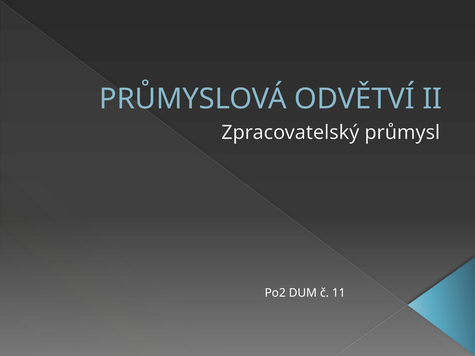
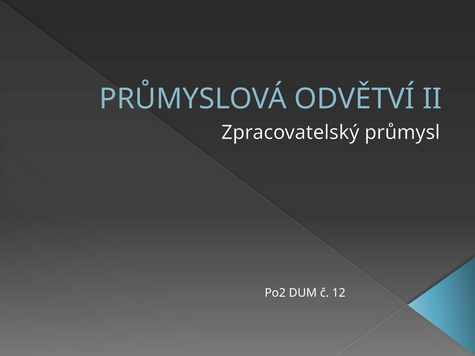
11: 11 -> 12
